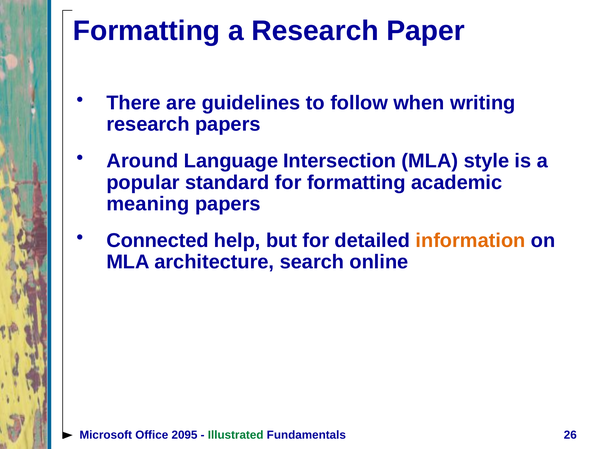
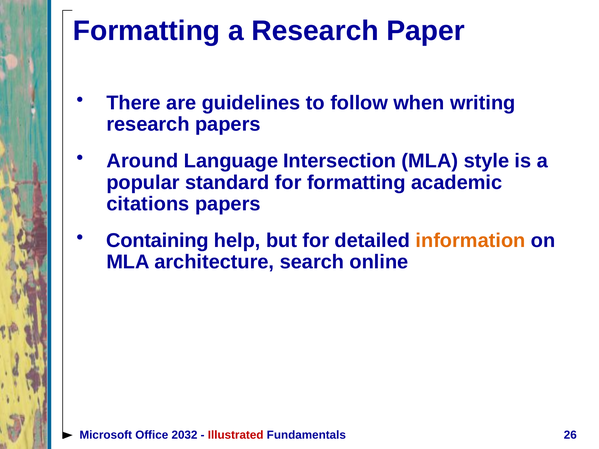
meaning: meaning -> citations
Connected: Connected -> Containing
2095: 2095 -> 2032
Illustrated colour: green -> red
